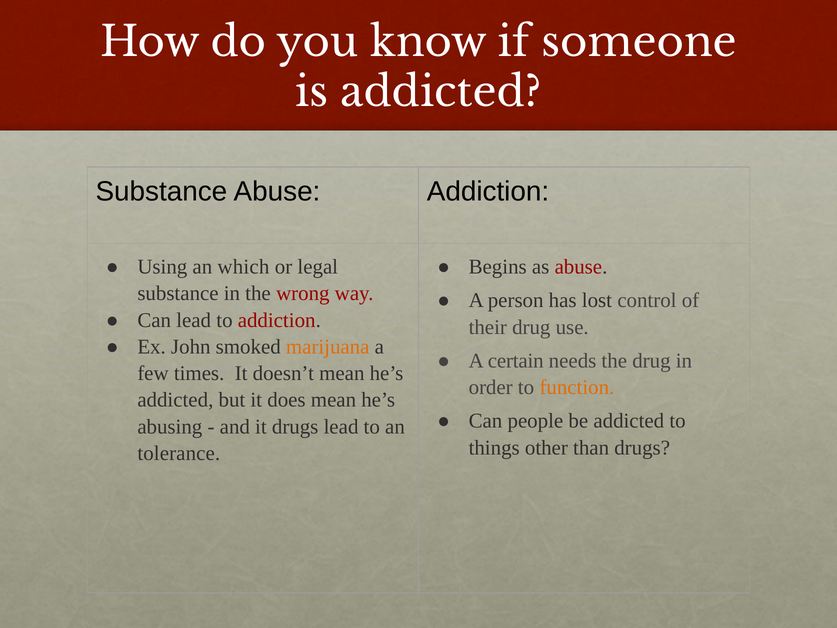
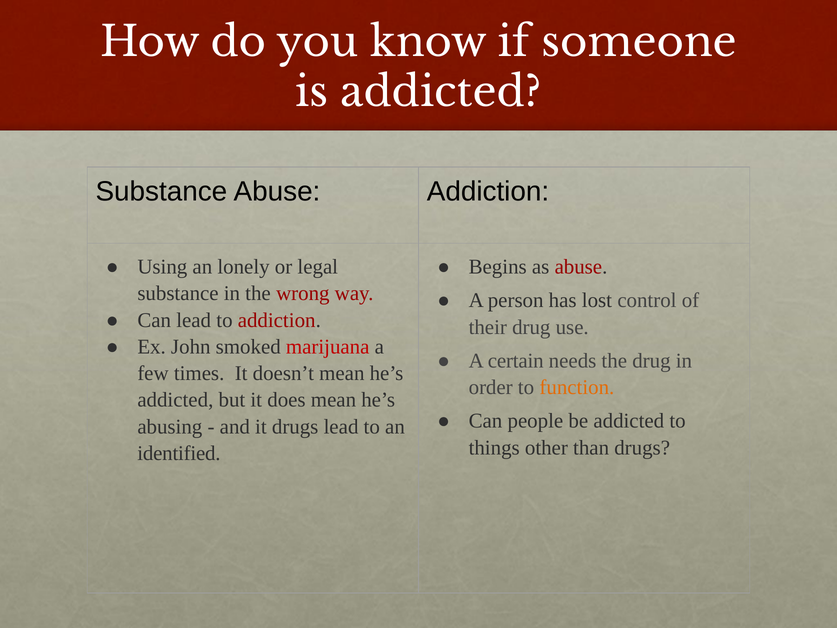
which: which -> lonely
marijuana colour: orange -> red
tolerance: tolerance -> identified
